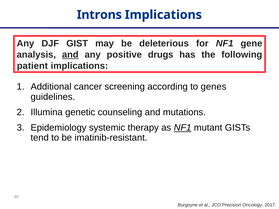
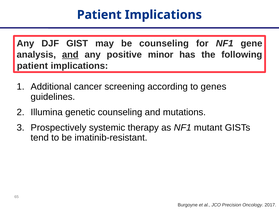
Introns at (99, 15): Introns -> Patient
be deleterious: deleterious -> counseling
drugs: drugs -> minor
Epidemiology: Epidemiology -> Prospectively
NF1 at (183, 128) underline: present -> none
